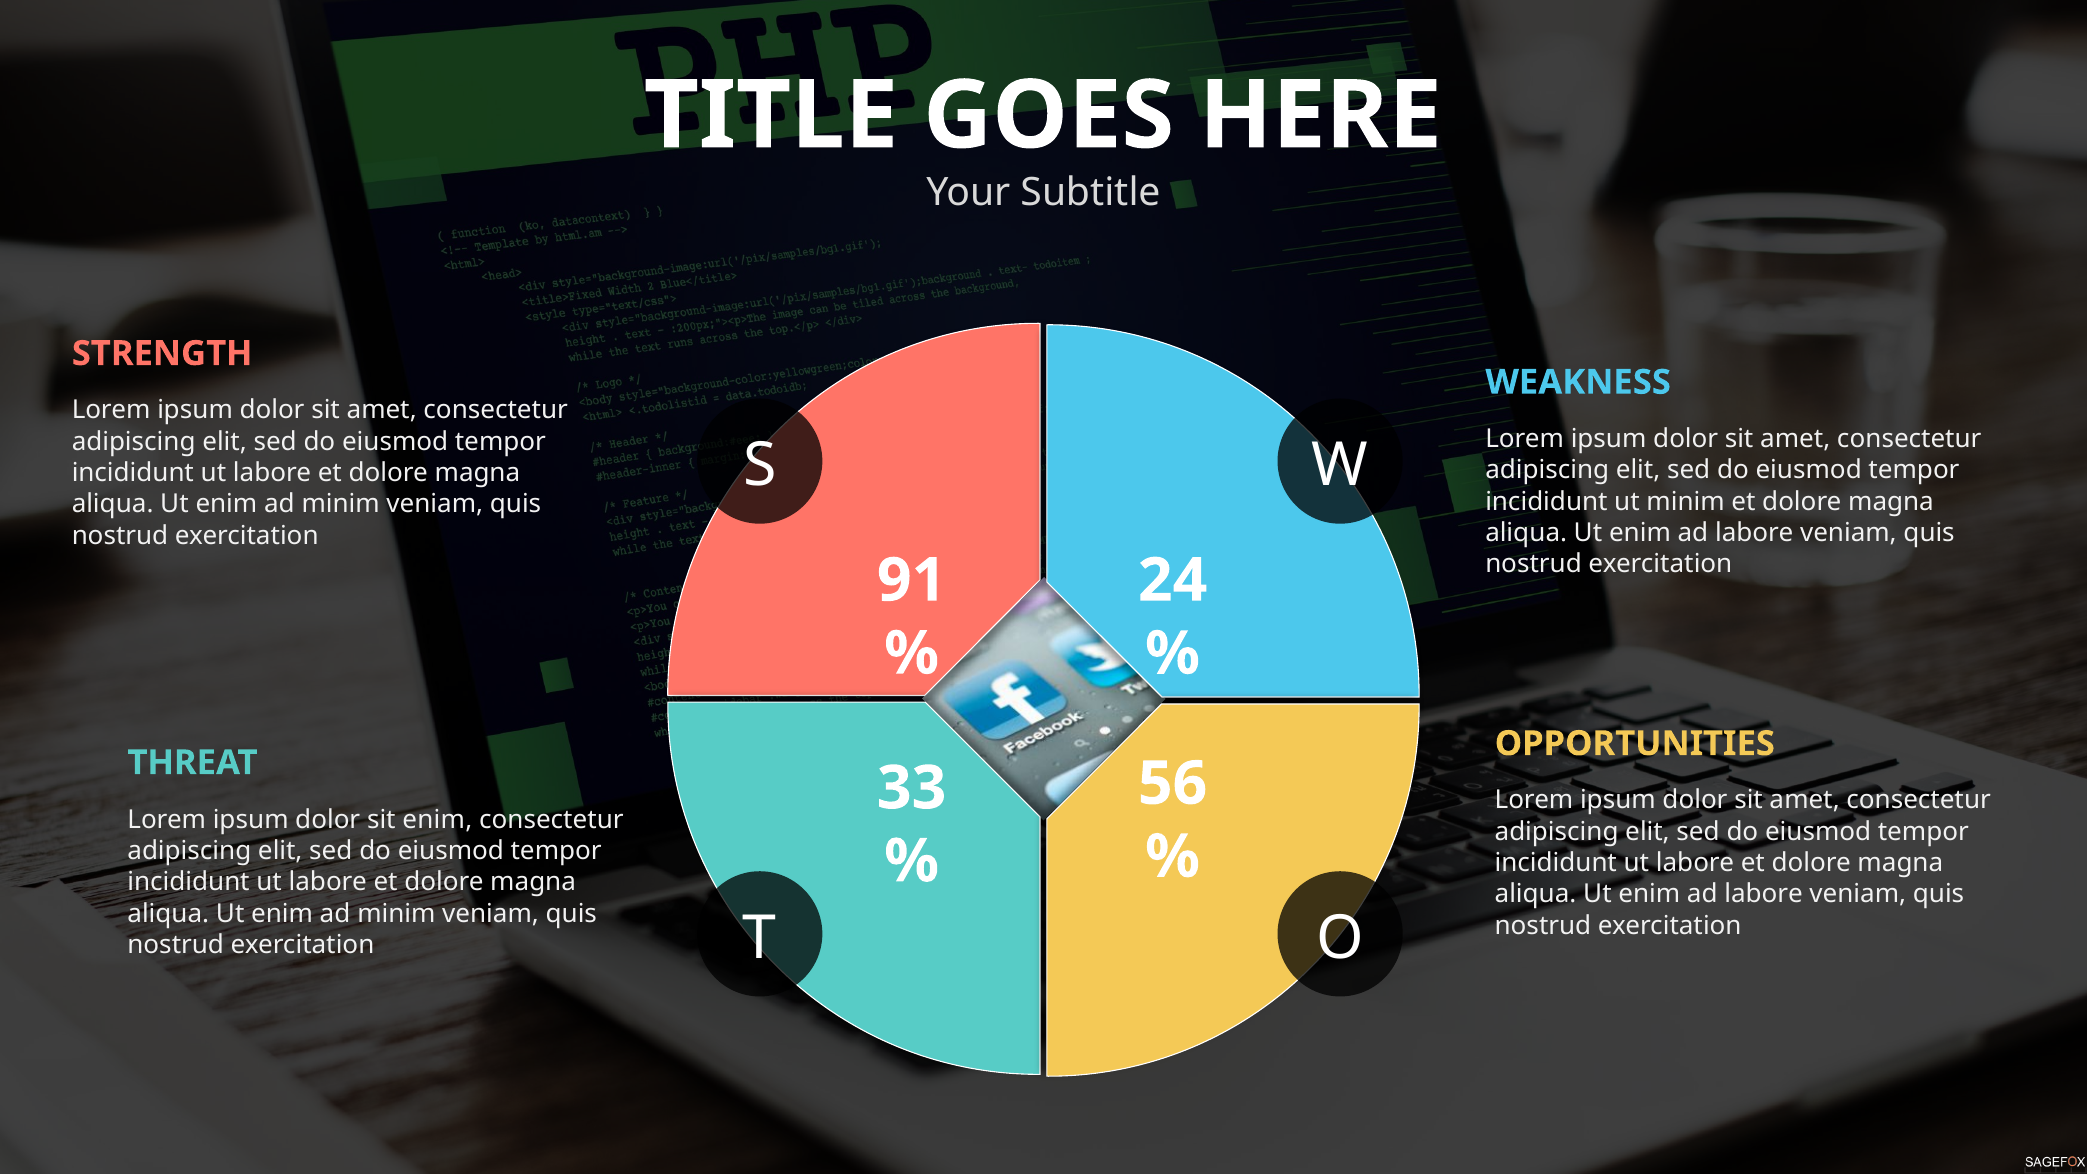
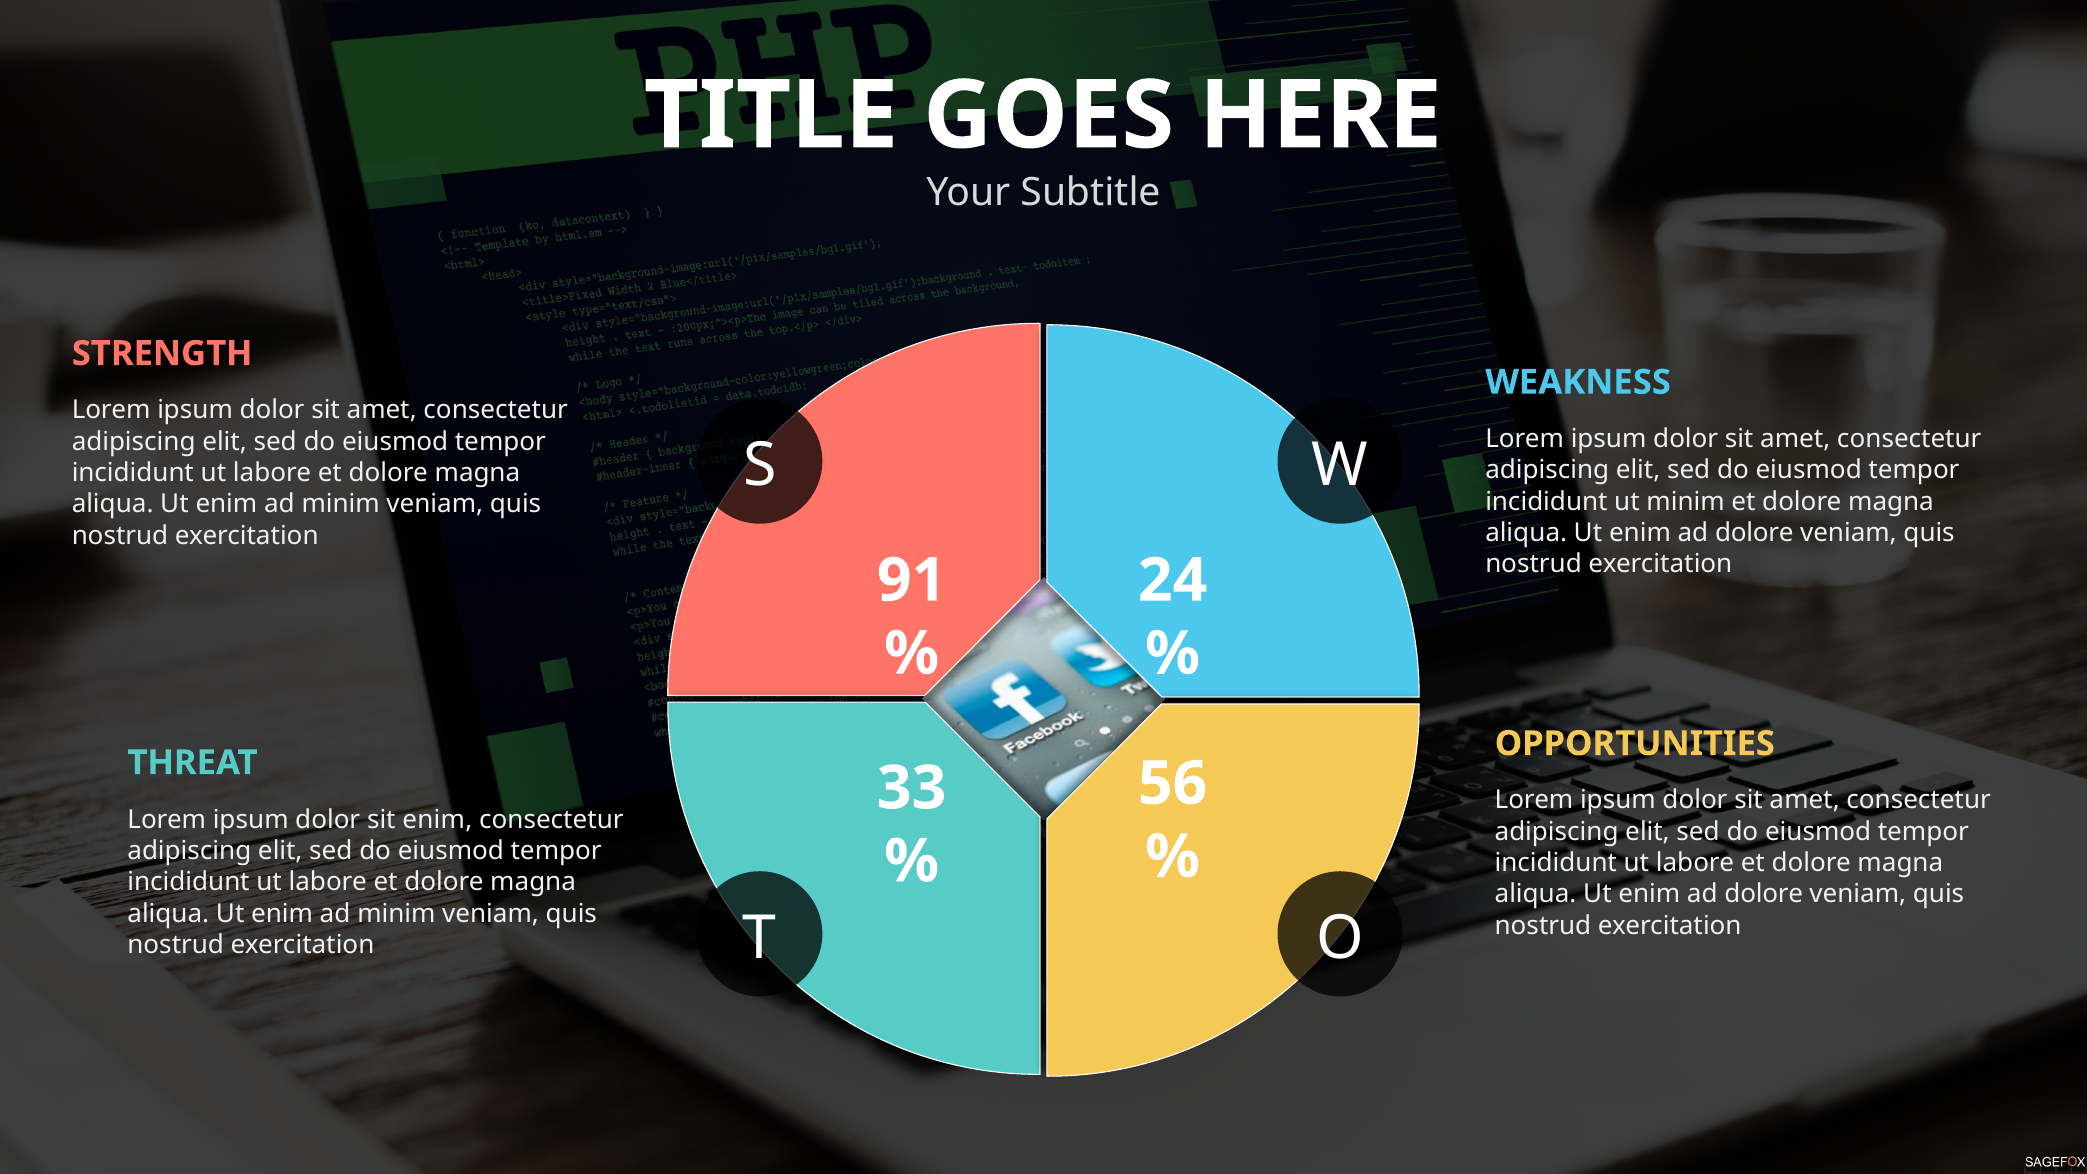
labore at (1754, 533): labore -> dolore
labore at (1764, 894): labore -> dolore
